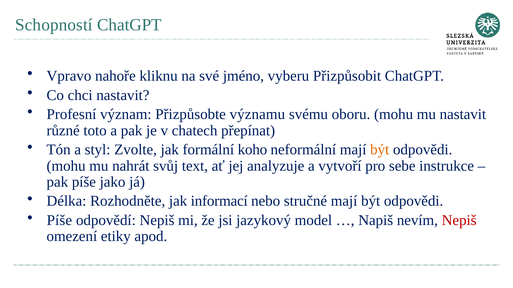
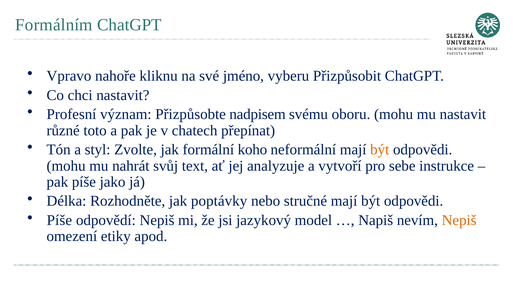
Schopností: Schopností -> Formálním
významu: významu -> nadpisem
informací: informací -> poptávky
Nepiš at (459, 221) colour: red -> orange
